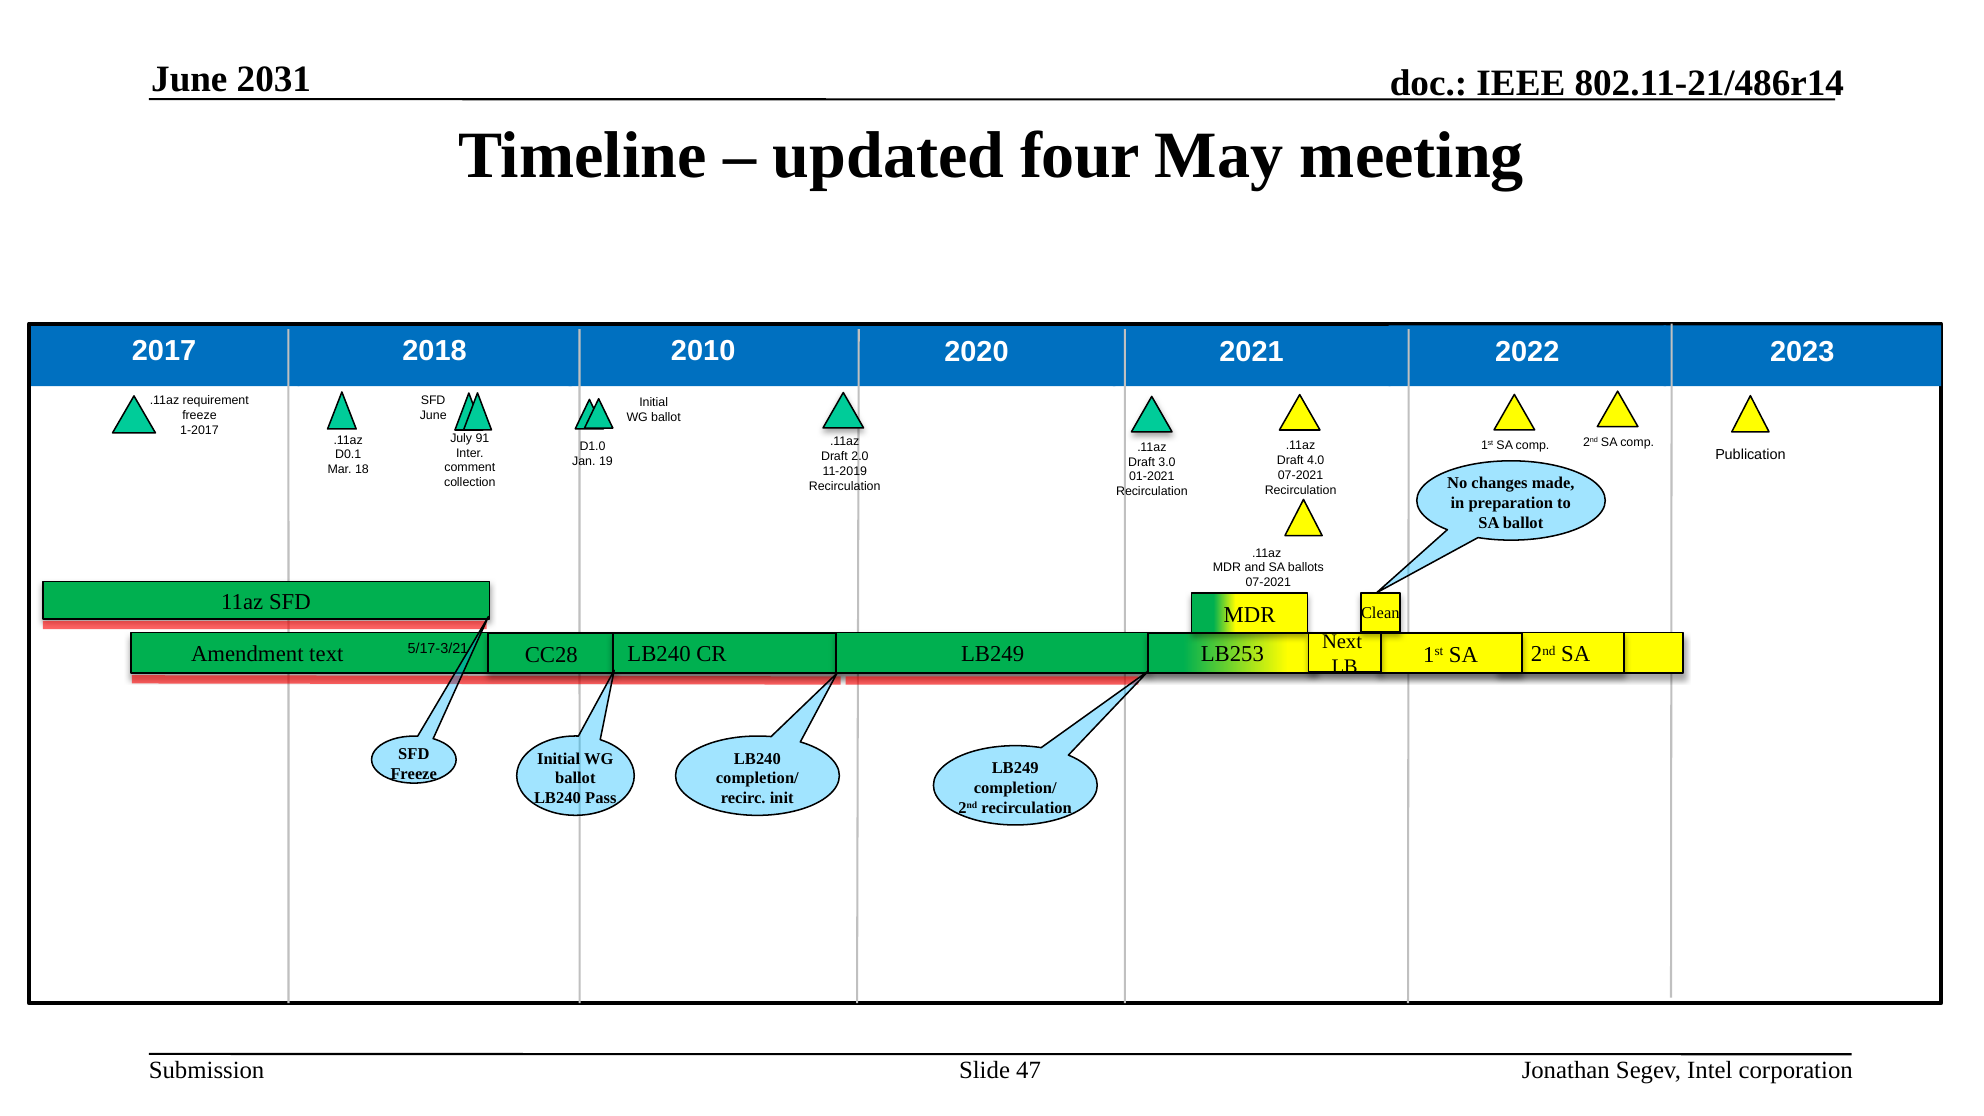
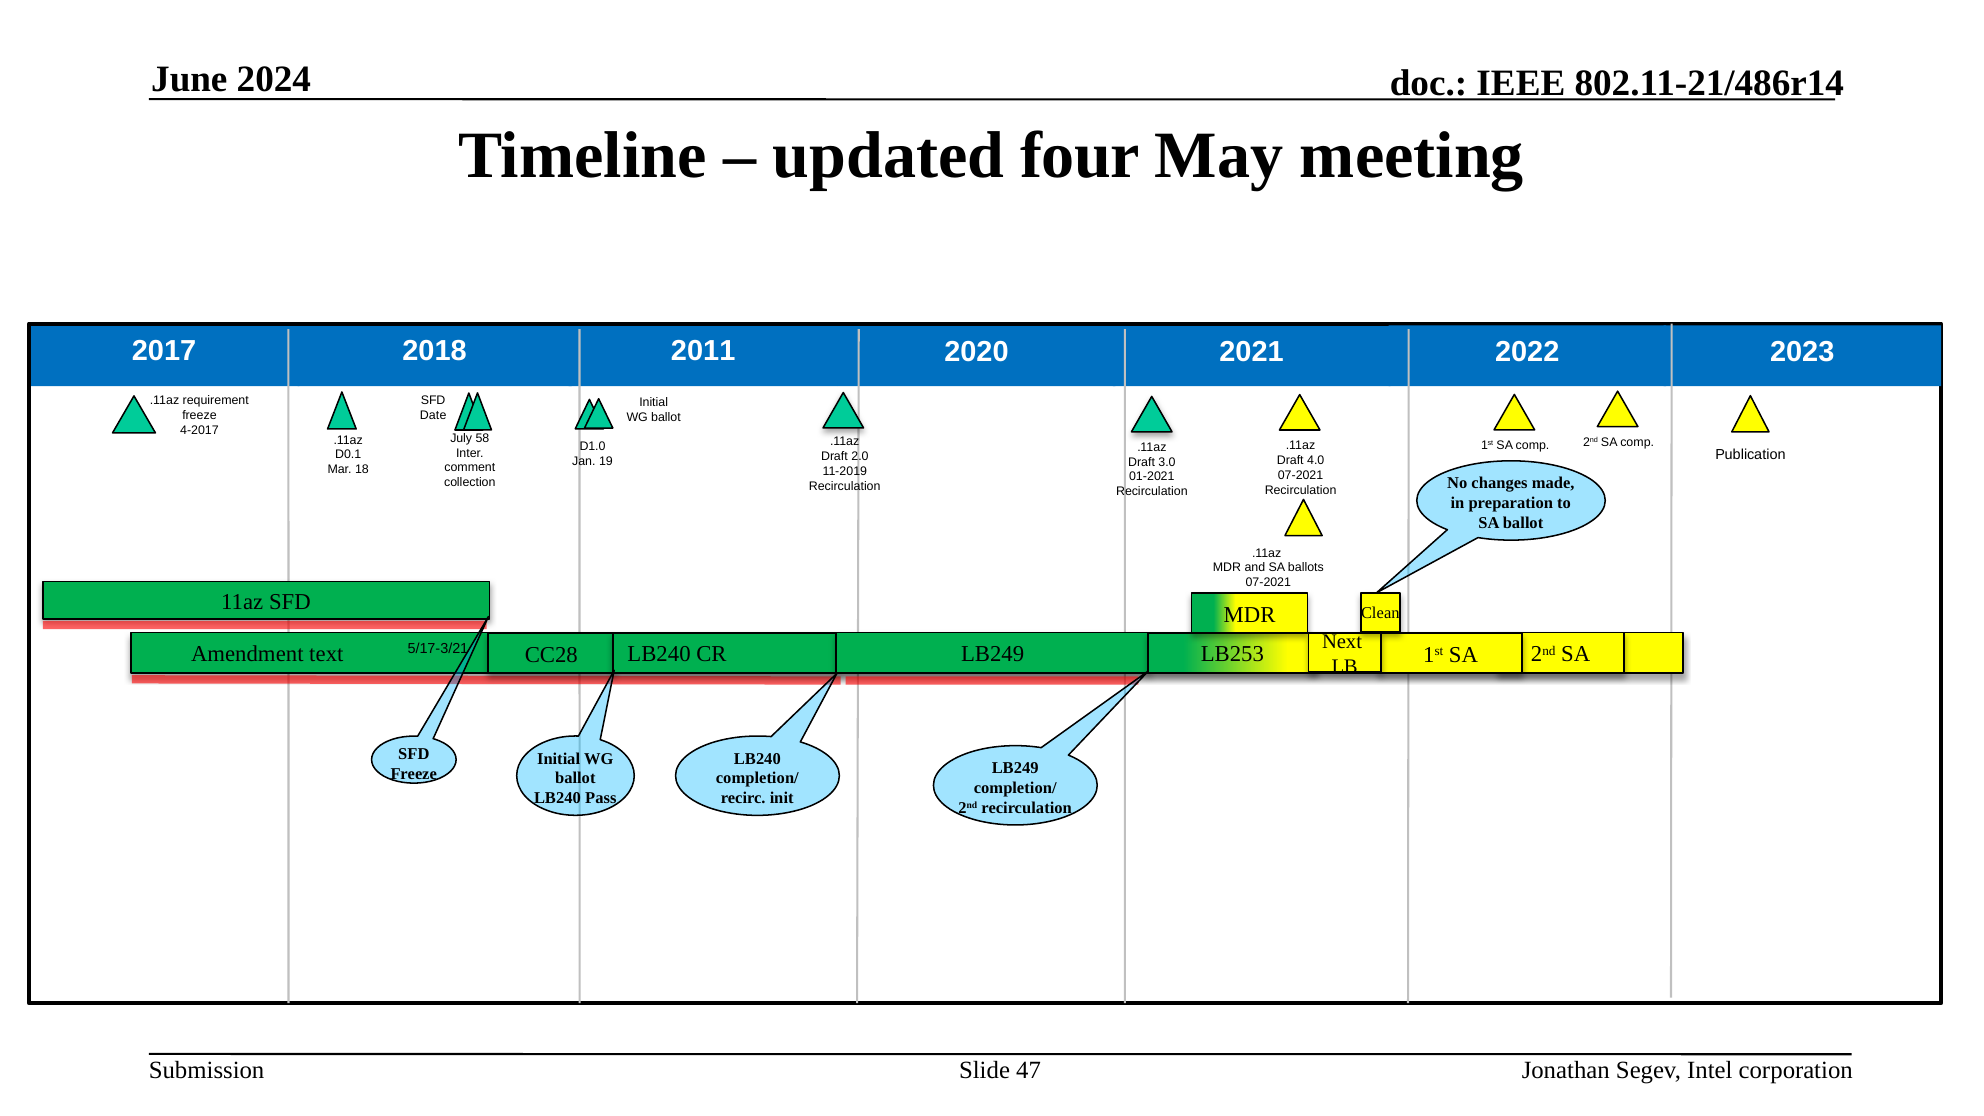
2031: 2031 -> 2024
2010: 2010 -> 2011
June at (433, 415): June -> Date
1-2017: 1-2017 -> 4-2017
91: 91 -> 58
